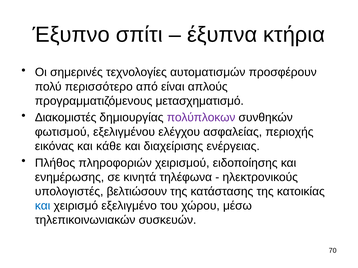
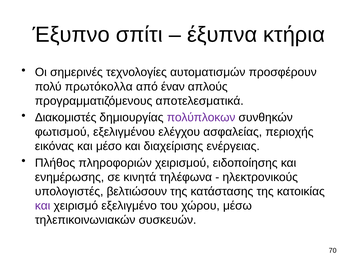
περισσότερο: περισσότερο -> πρωτόκολλα
είναι: είναι -> έναν
μετασχηματισμό: μετασχηματισμό -> αποτελεσματικά
κάθε: κάθε -> μέσο
και at (43, 206) colour: blue -> purple
